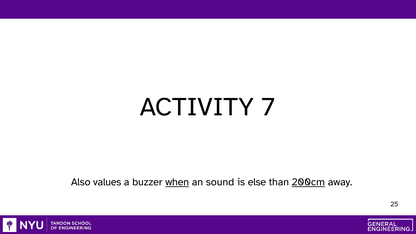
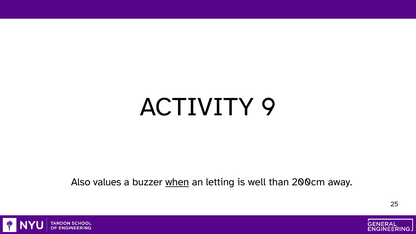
7: 7 -> 9
sound: sound -> letting
else: else -> well
200cm underline: present -> none
